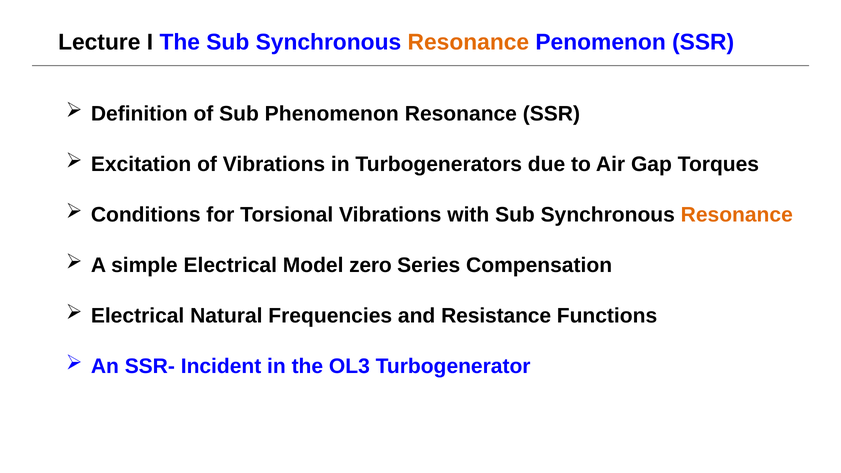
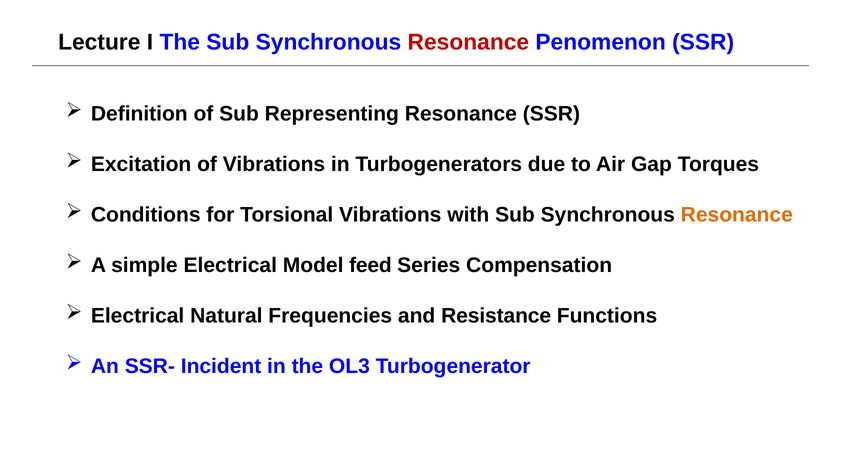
Resonance at (468, 42) colour: orange -> red
Phenomenon: Phenomenon -> Representing
zero: zero -> feed
